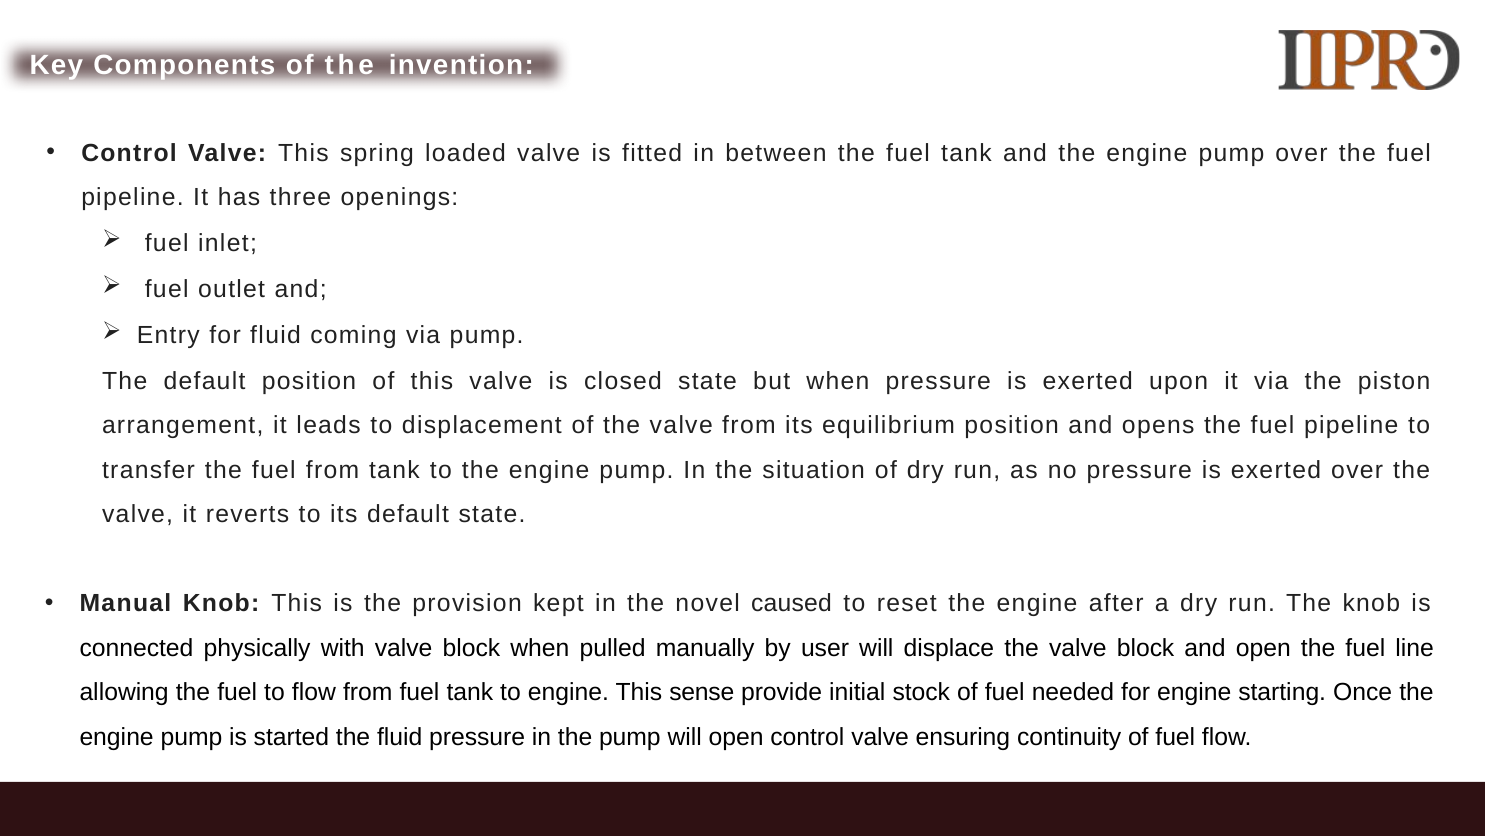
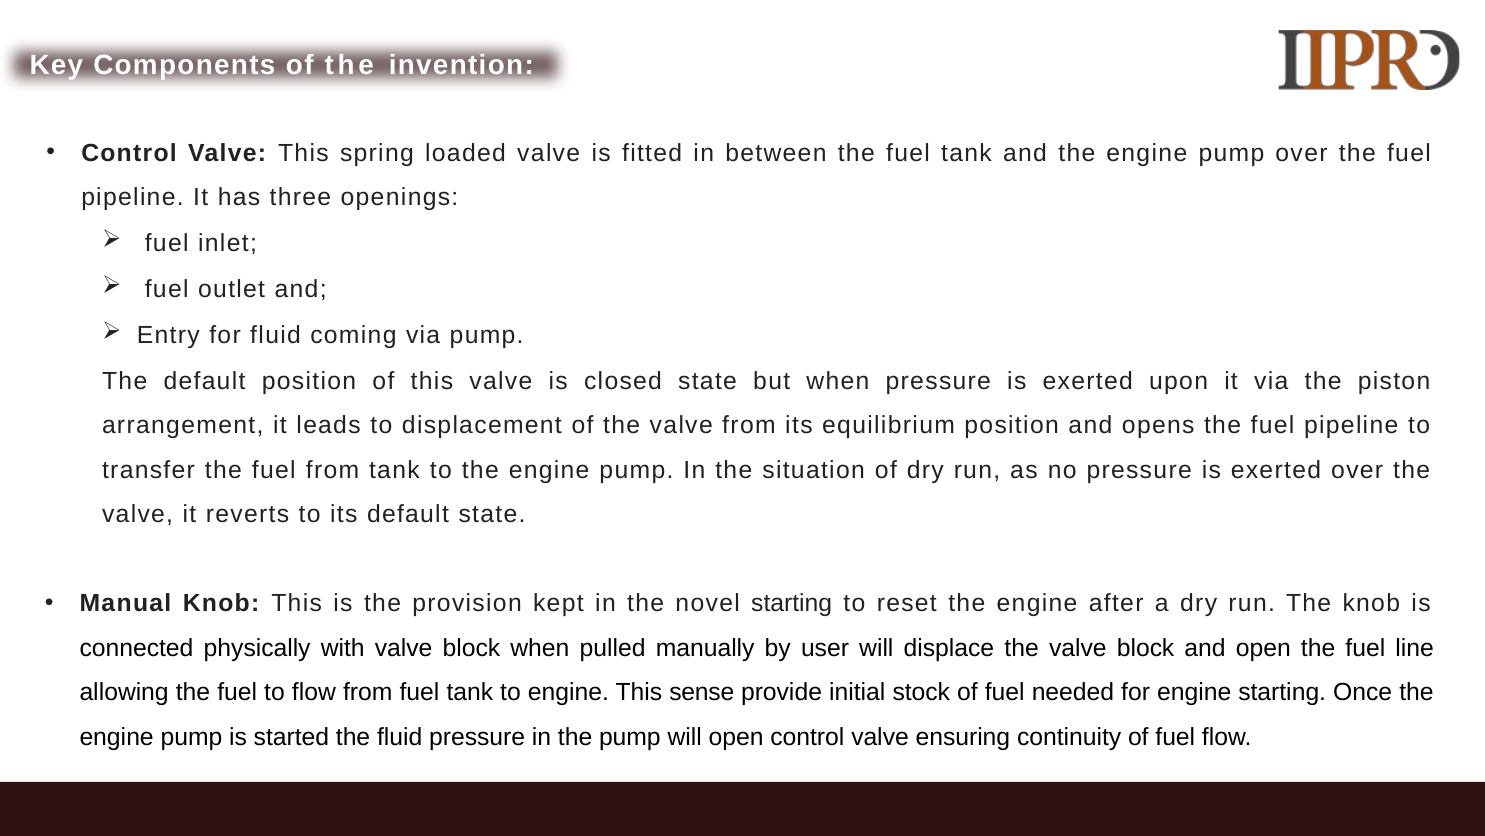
novel caused: caused -> starting
